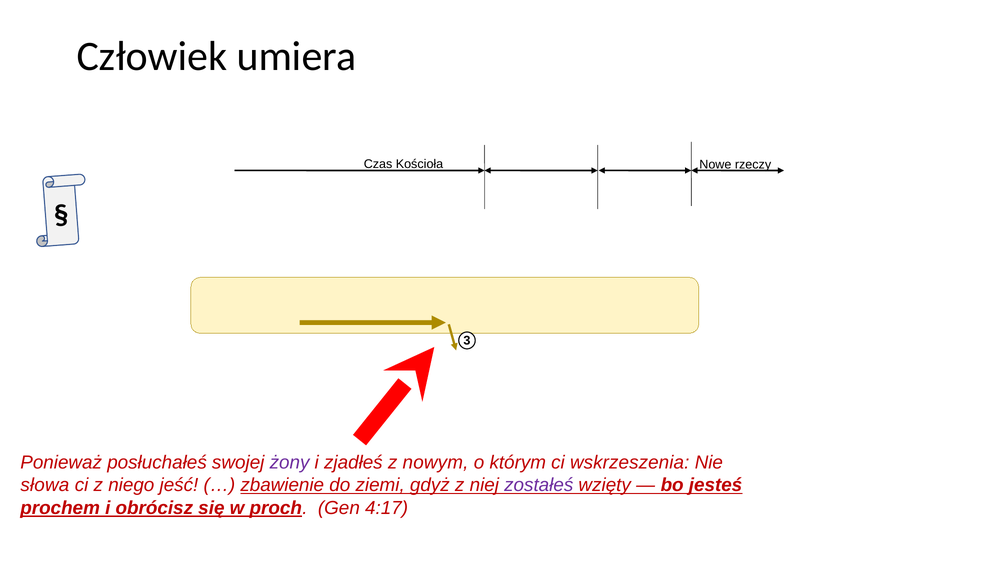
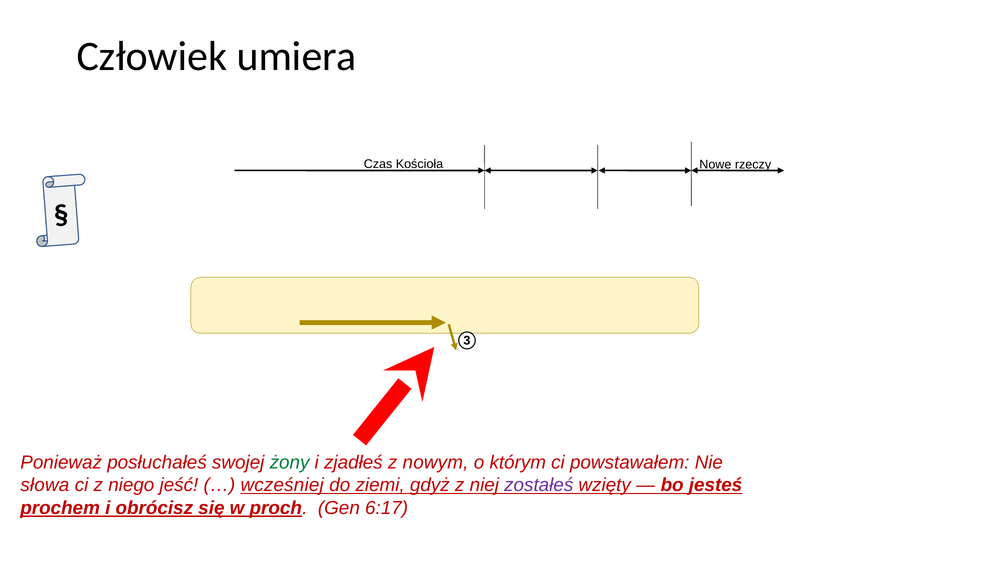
żony colour: purple -> green
wskrzeszenia: wskrzeszenia -> powstawałem
zbawienie: zbawienie -> wcześniej
4:17: 4:17 -> 6:17
